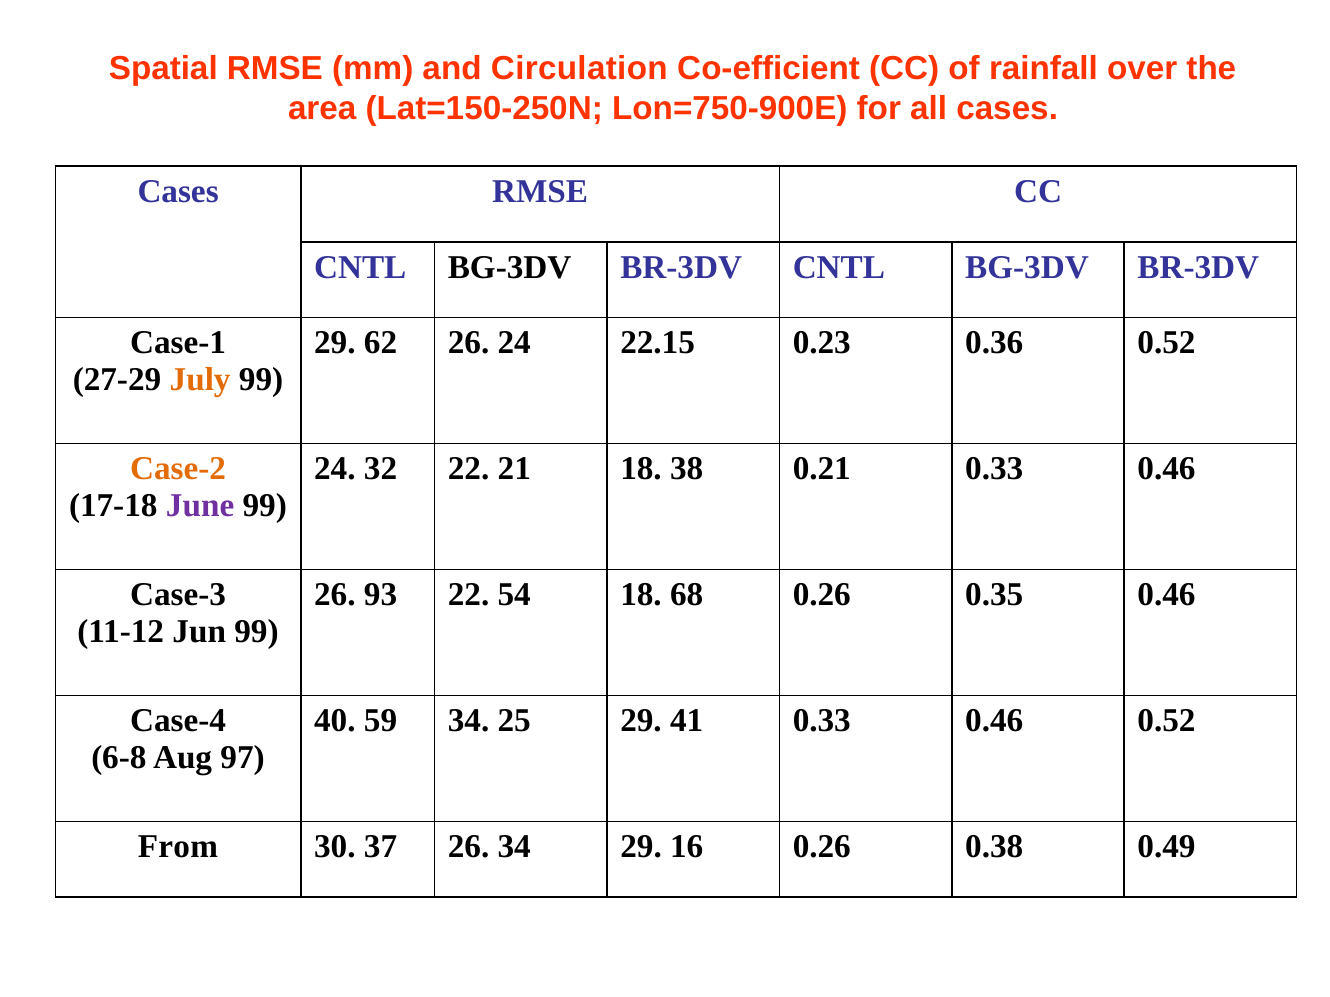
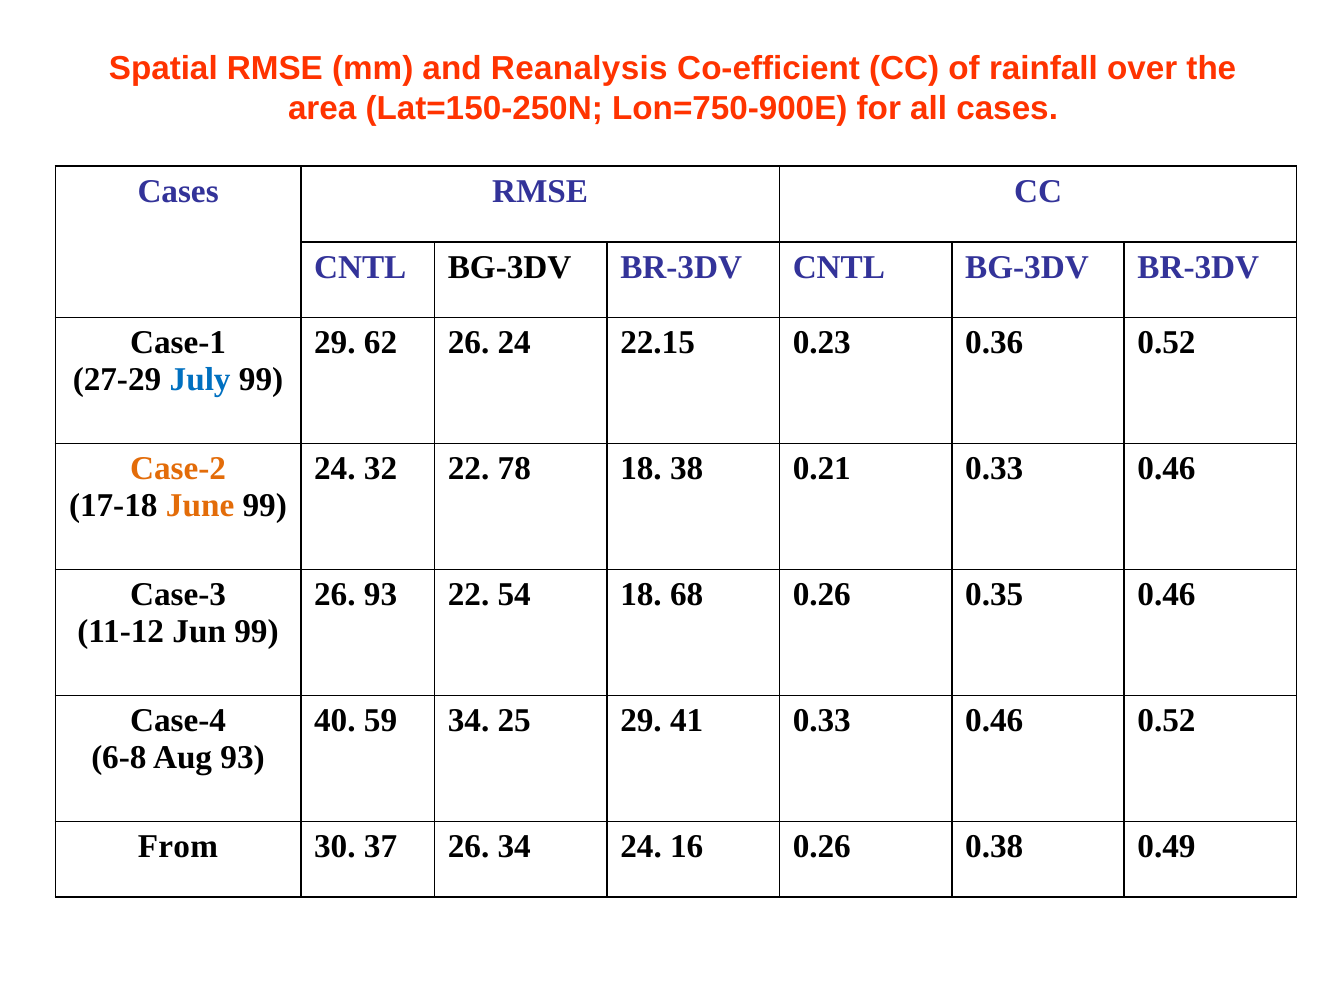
Circulation: Circulation -> Reanalysis
July colour: orange -> blue
21: 21 -> 78
June colour: purple -> orange
Aug 97: 97 -> 93
34 29: 29 -> 24
